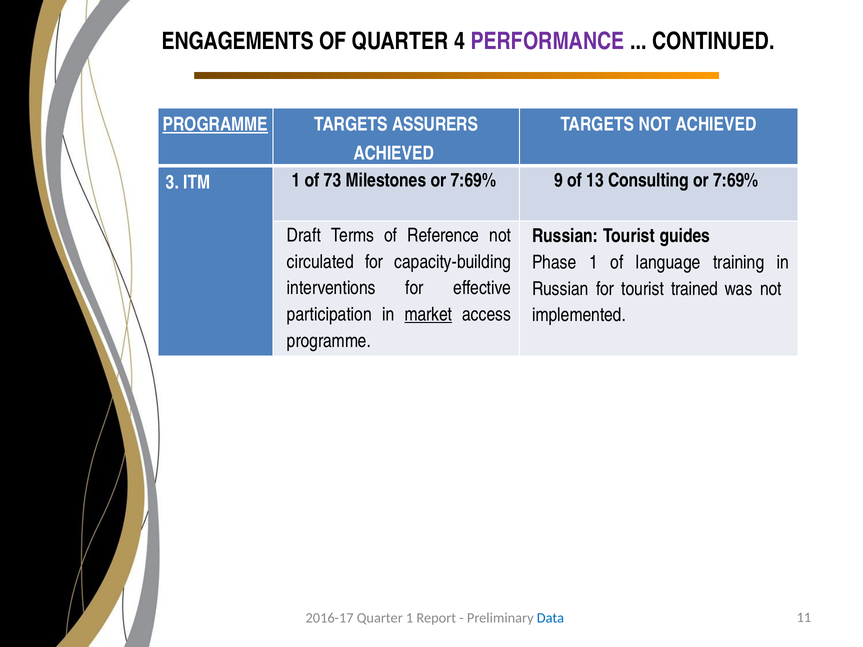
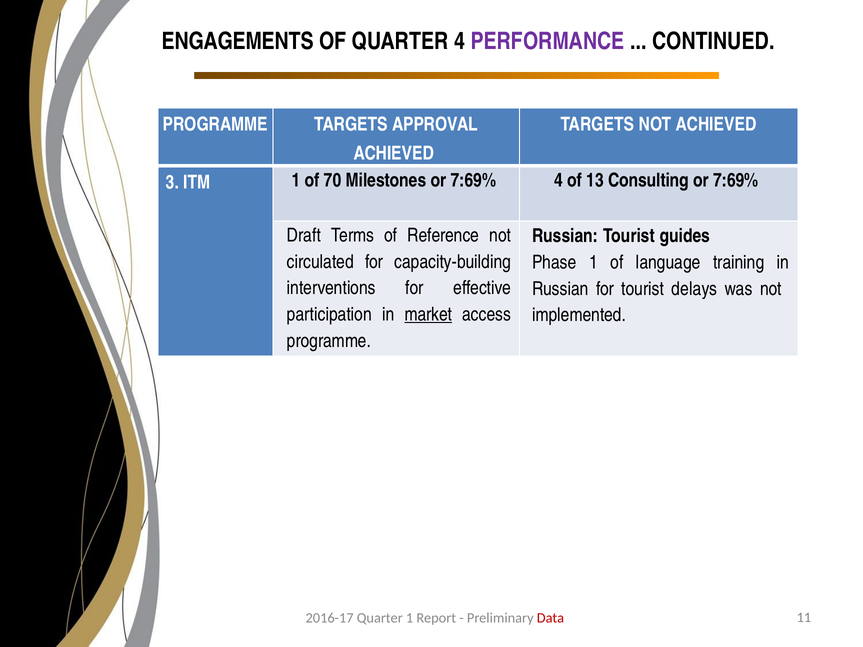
PROGRAMME at (215, 125) underline: present -> none
ASSURERS: ASSURERS -> APPROVAL
73: 73 -> 70
7:69% 9: 9 -> 4
trained: trained -> delays
Data colour: blue -> red
